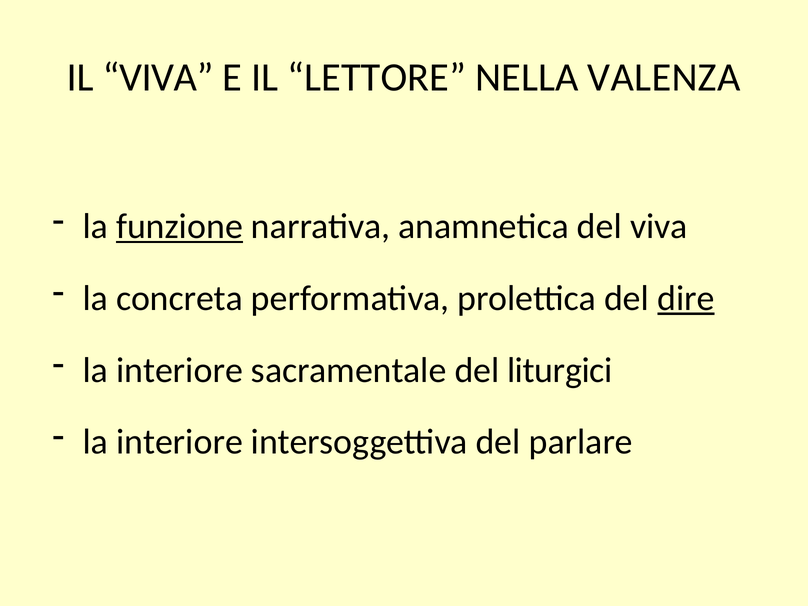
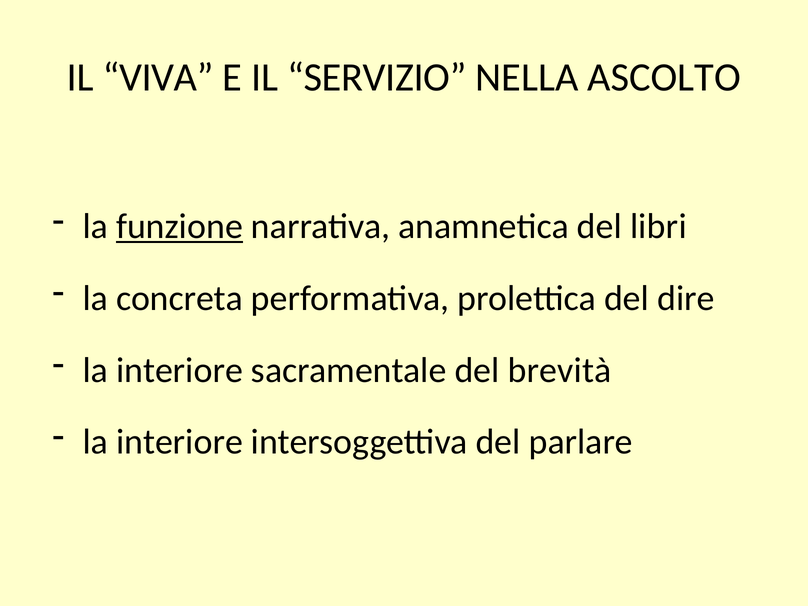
LETTORE: LETTORE -> SERVIZIO
VALENZA: VALENZA -> ASCOLTO
del viva: viva -> libri
dire underline: present -> none
liturgici: liturgici -> brevità
